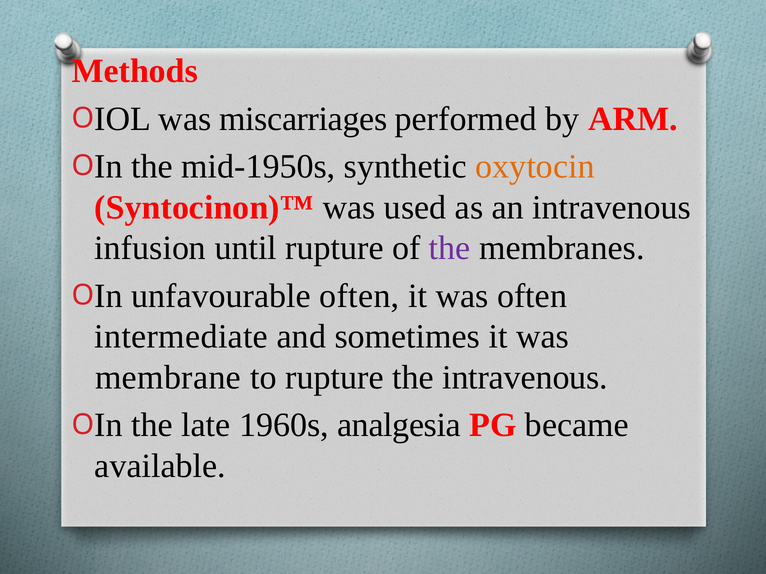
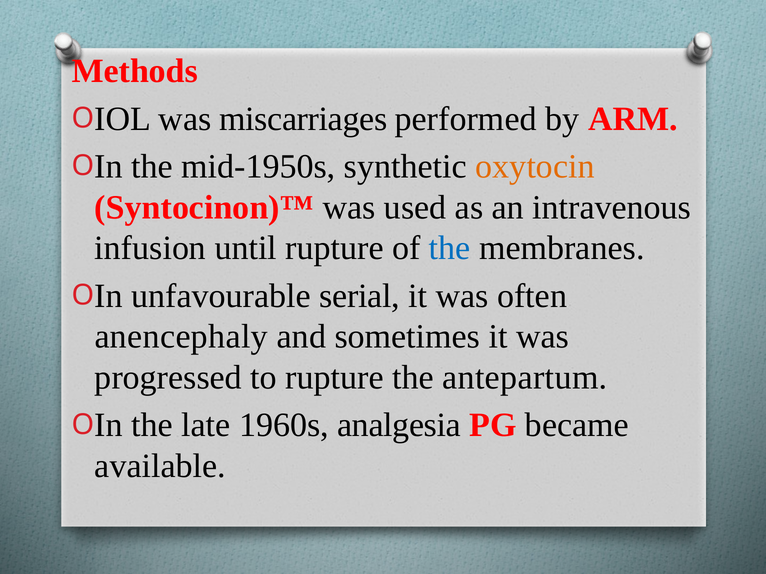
the at (450, 248) colour: purple -> blue
unfavourable often: often -> serial
intermediate: intermediate -> anencephaly
membrane: membrane -> progressed
the intravenous: intravenous -> antepartum
